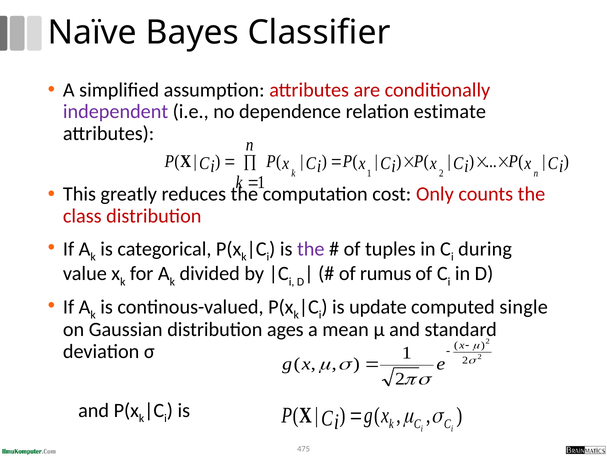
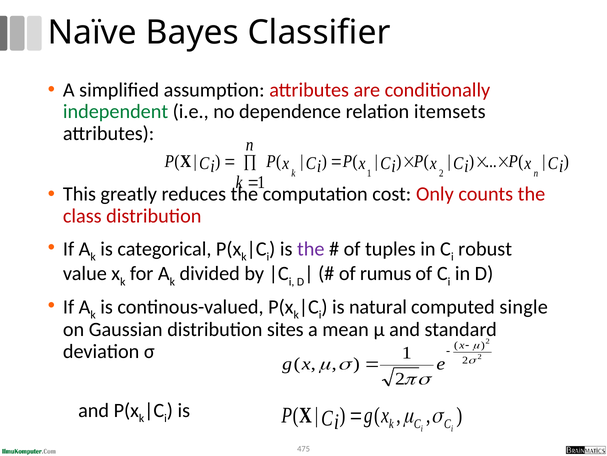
independent colour: purple -> green
estimate: estimate -> itemsets
during: during -> robust
update: update -> natural
ages: ages -> sites
